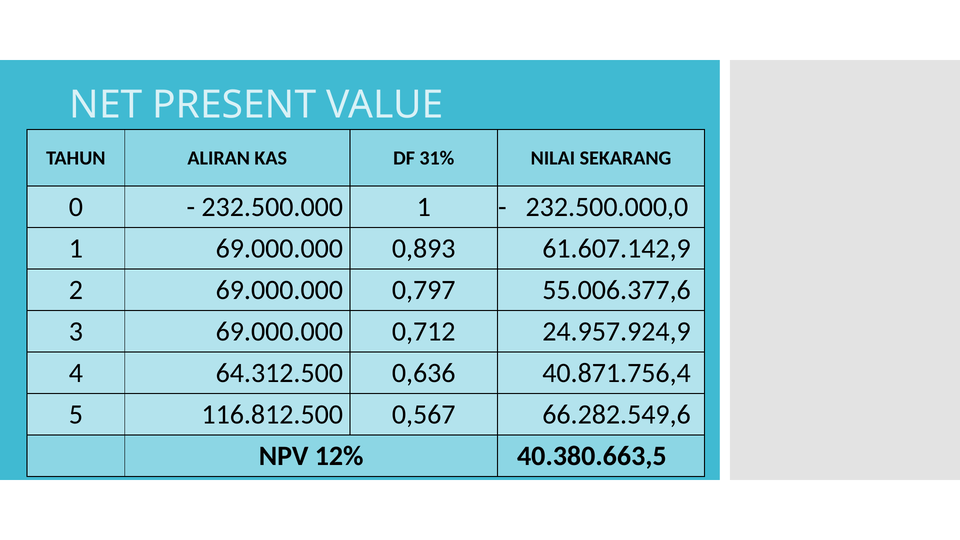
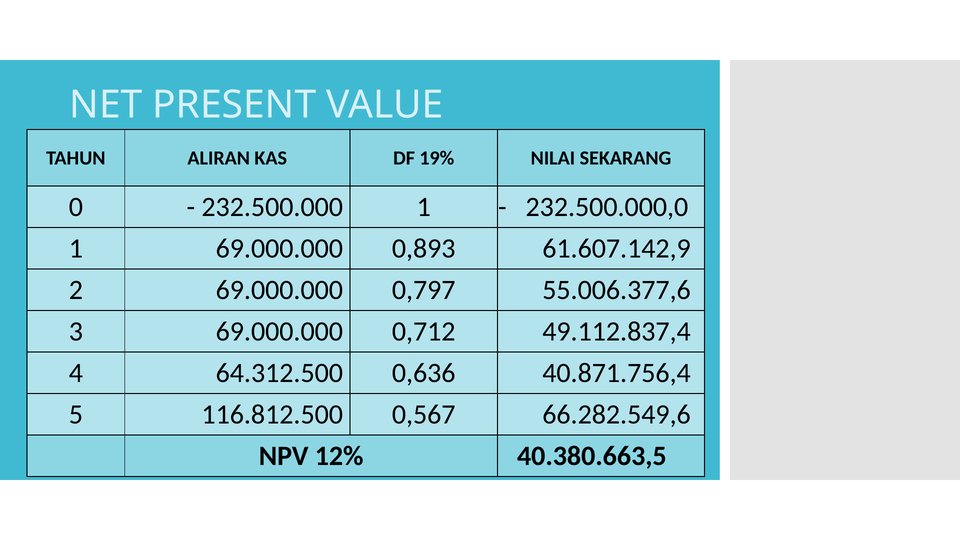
31%: 31% -> 19%
24.957.924,9: 24.957.924,9 -> 49.112.837,4
